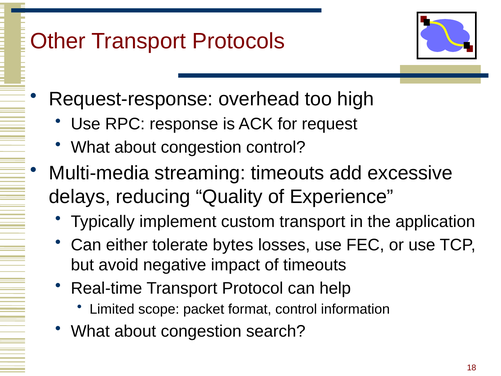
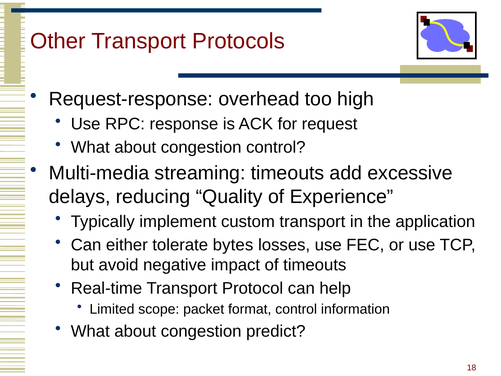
search: search -> predict
